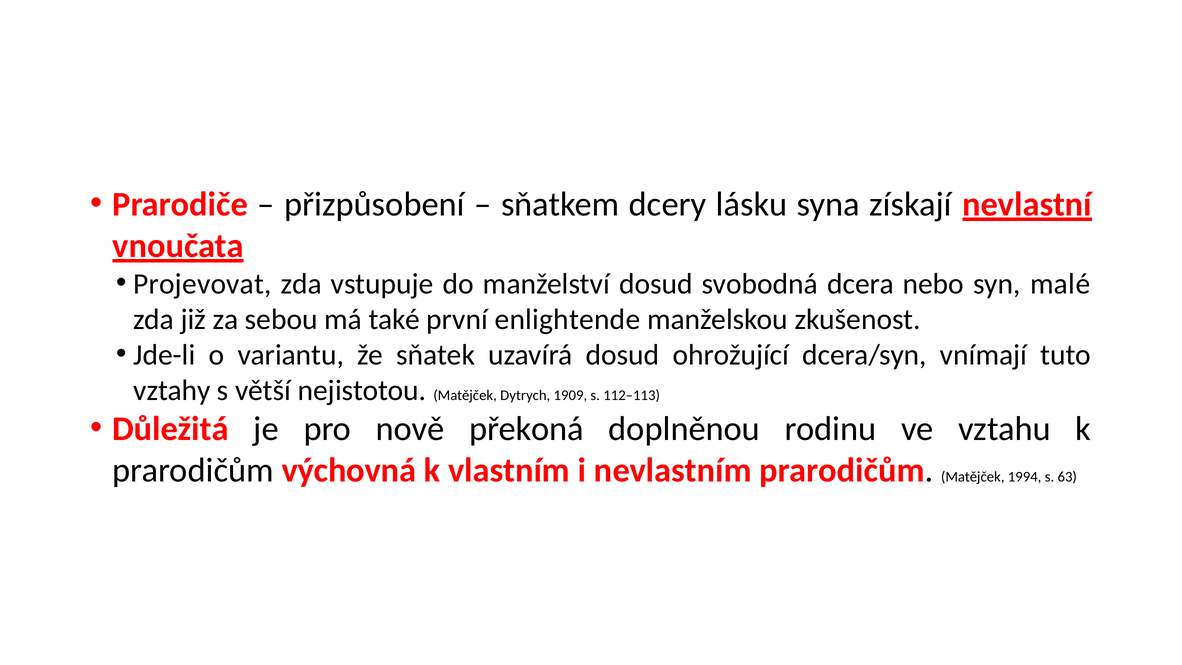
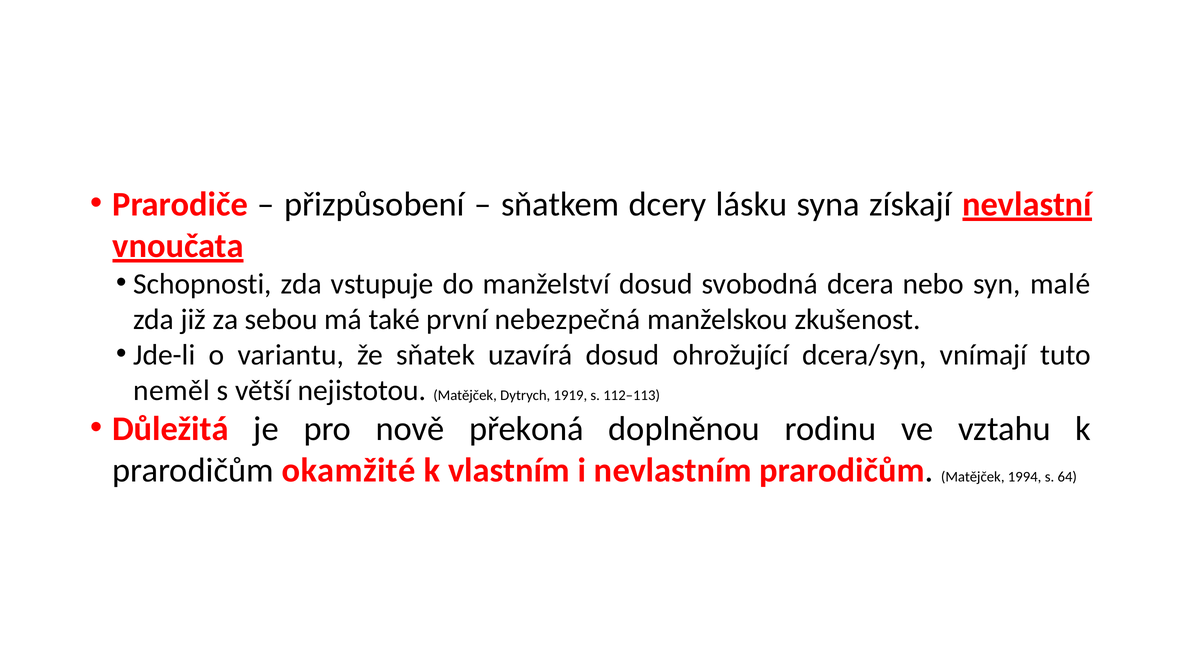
Projevovat: Projevovat -> Schopnosti
enlightende: enlightende -> nebezpečná
vztahy: vztahy -> neměl
1909: 1909 -> 1919
výchovná: výchovná -> okamžité
63: 63 -> 64
